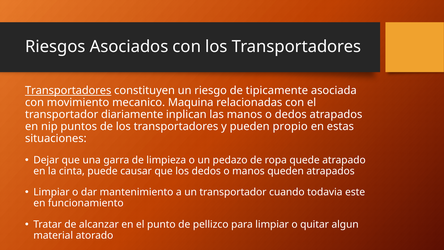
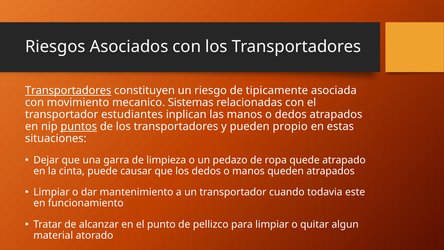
Maquina: Maquina -> Sistemas
diariamente: diariamente -> estudiantes
puntos underline: none -> present
